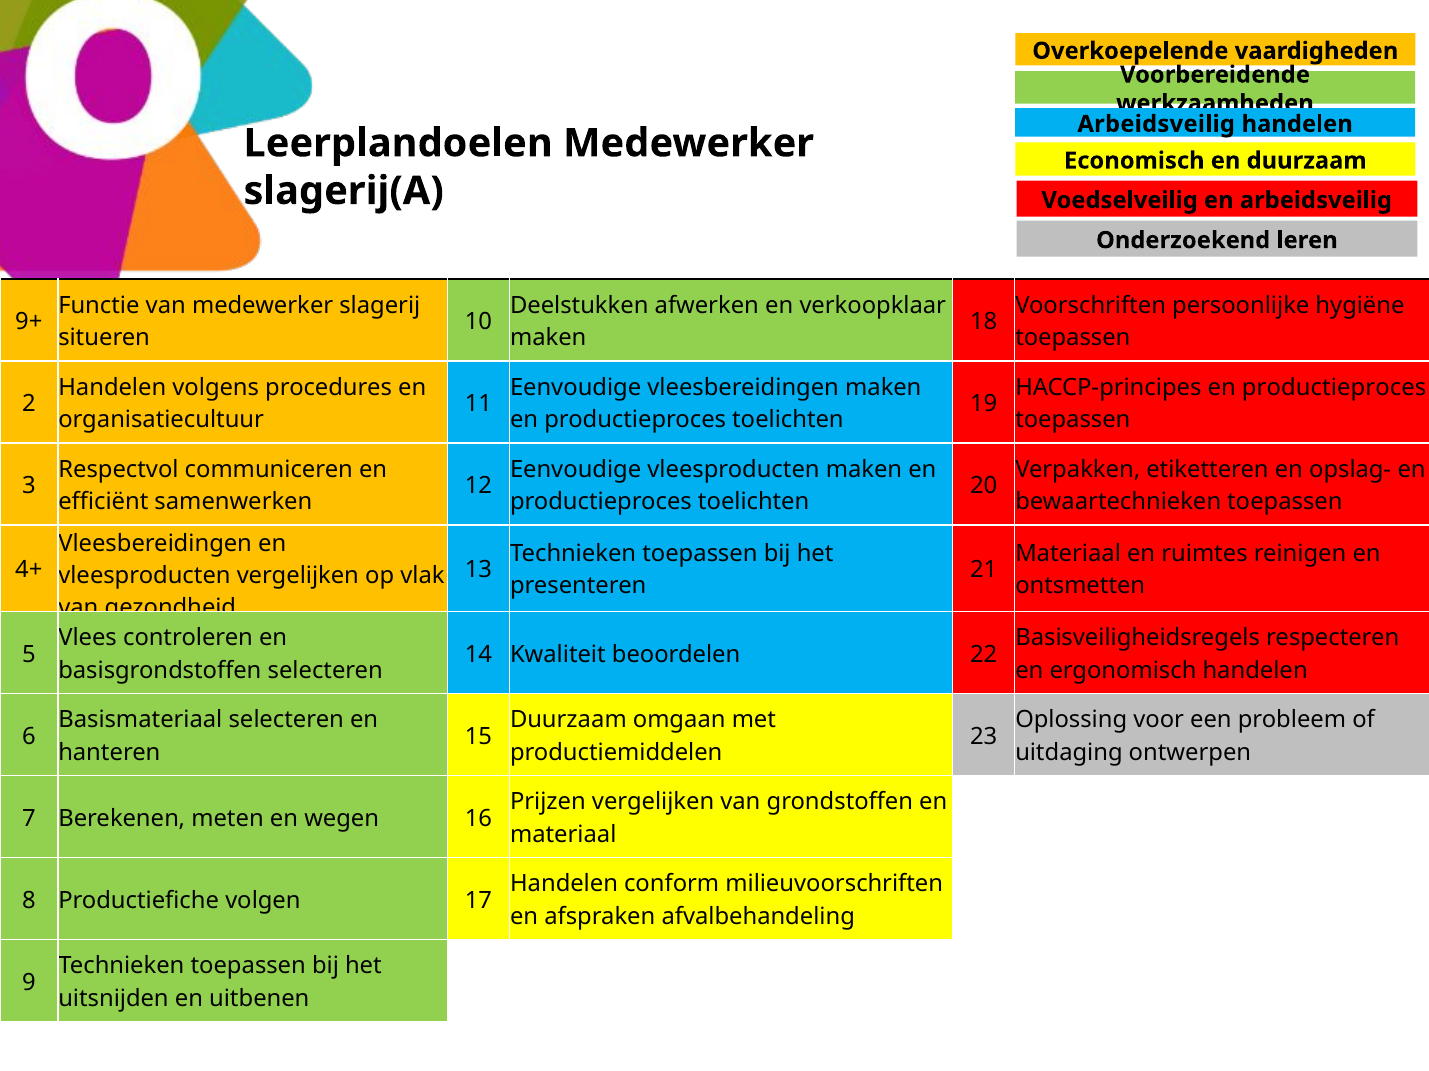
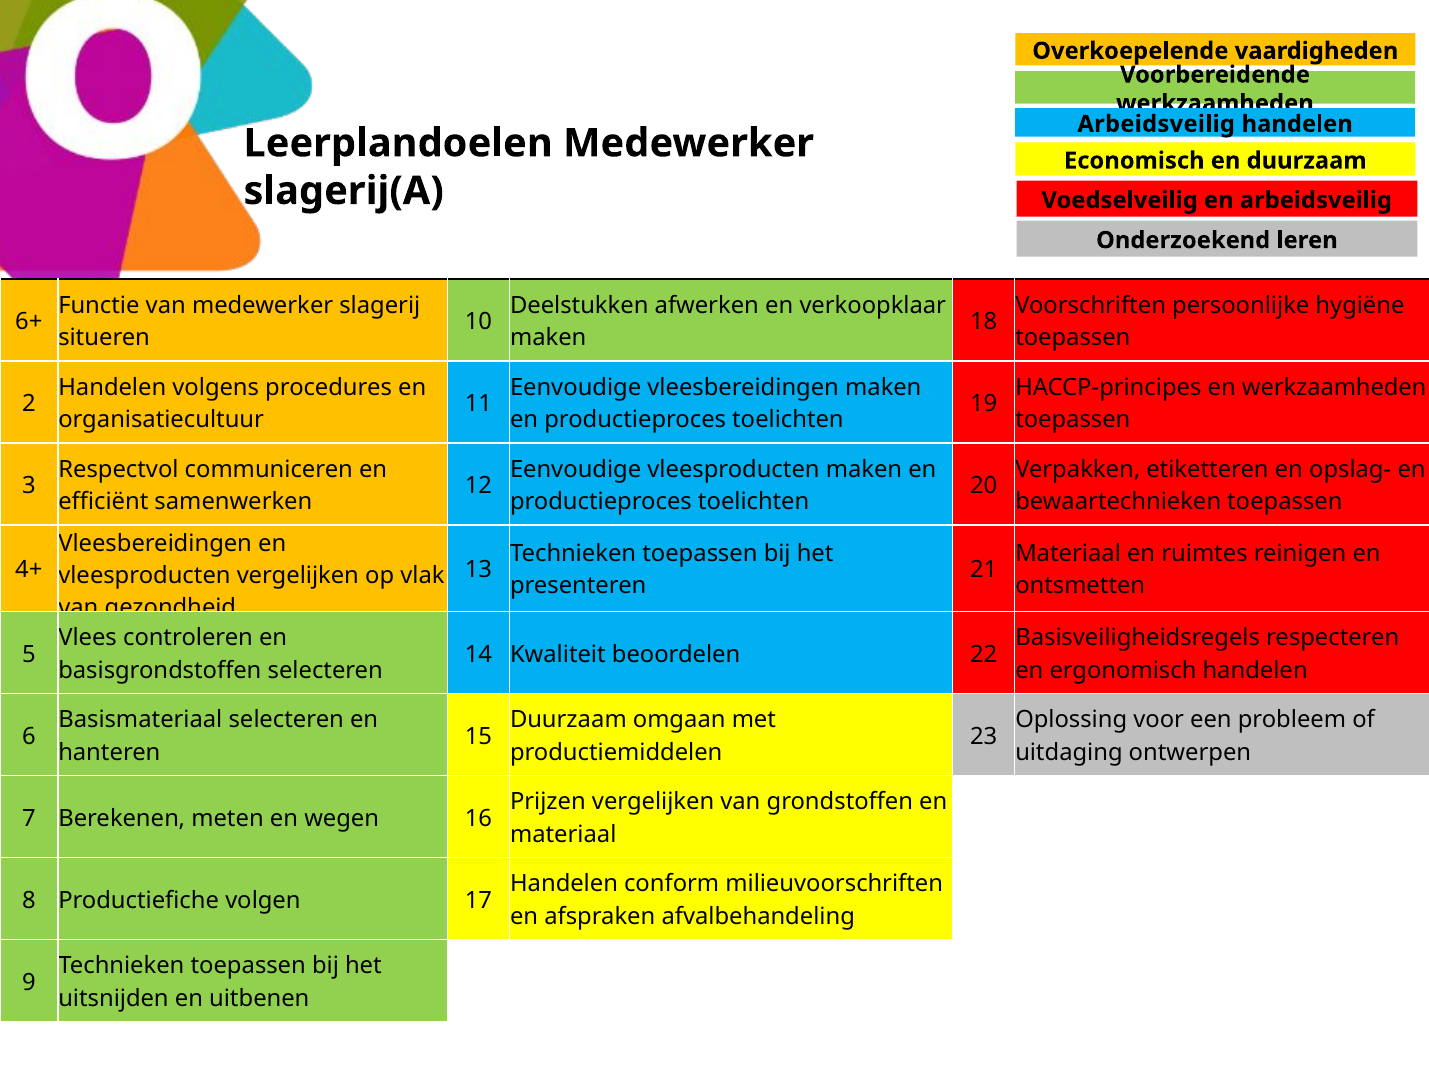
9+: 9+ -> 6+
HACCP-principes en productieproces: productieproces -> werkzaamheden
